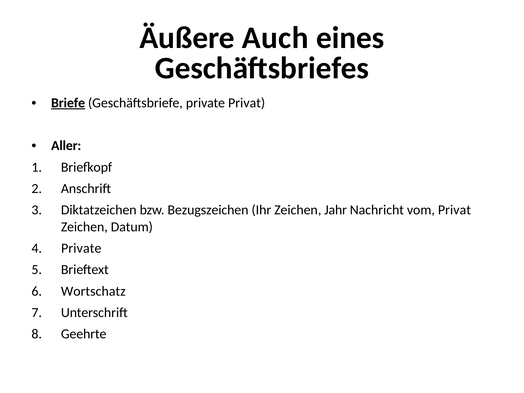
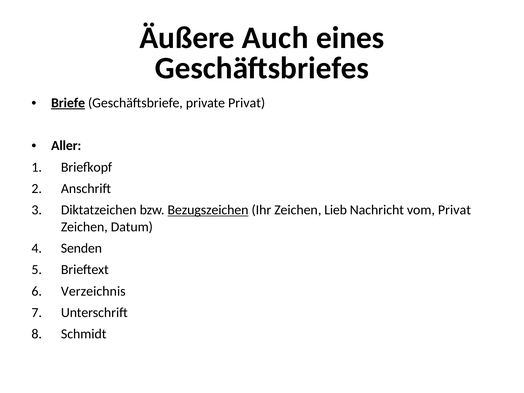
Bezugszeichen underline: none -> present
Jahr: Jahr -> Lieb
Private at (81, 248): Private -> Senden
Wortschatz: Wortschatz -> Verzeichnis
Geehrte: Geehrte -> Schmidt
